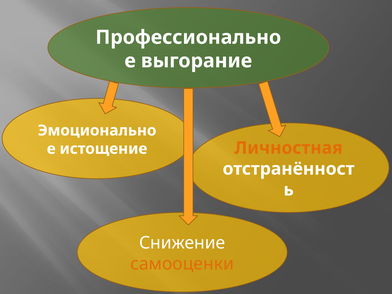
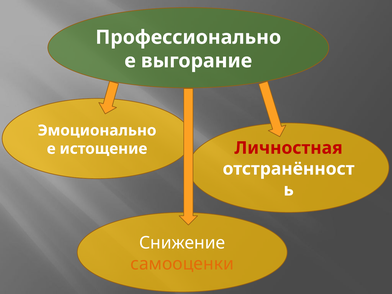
Личностная colour: orange -> red
